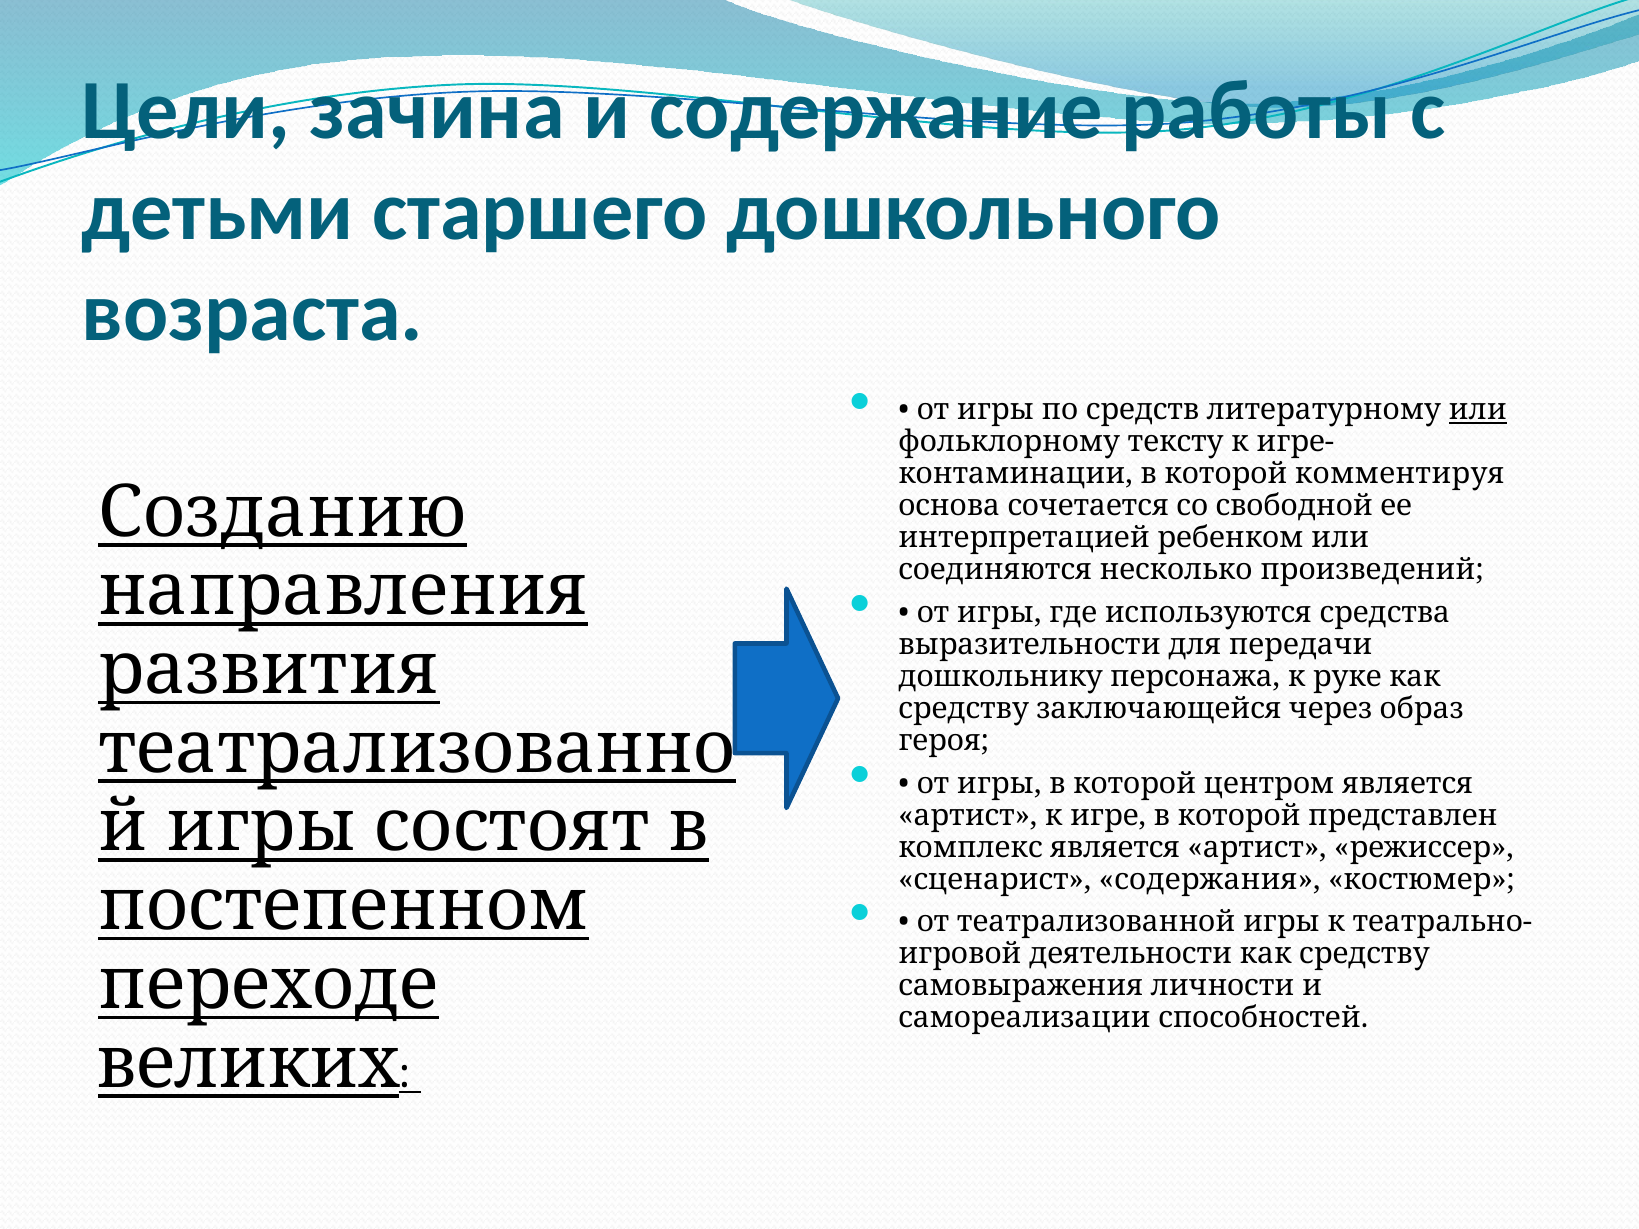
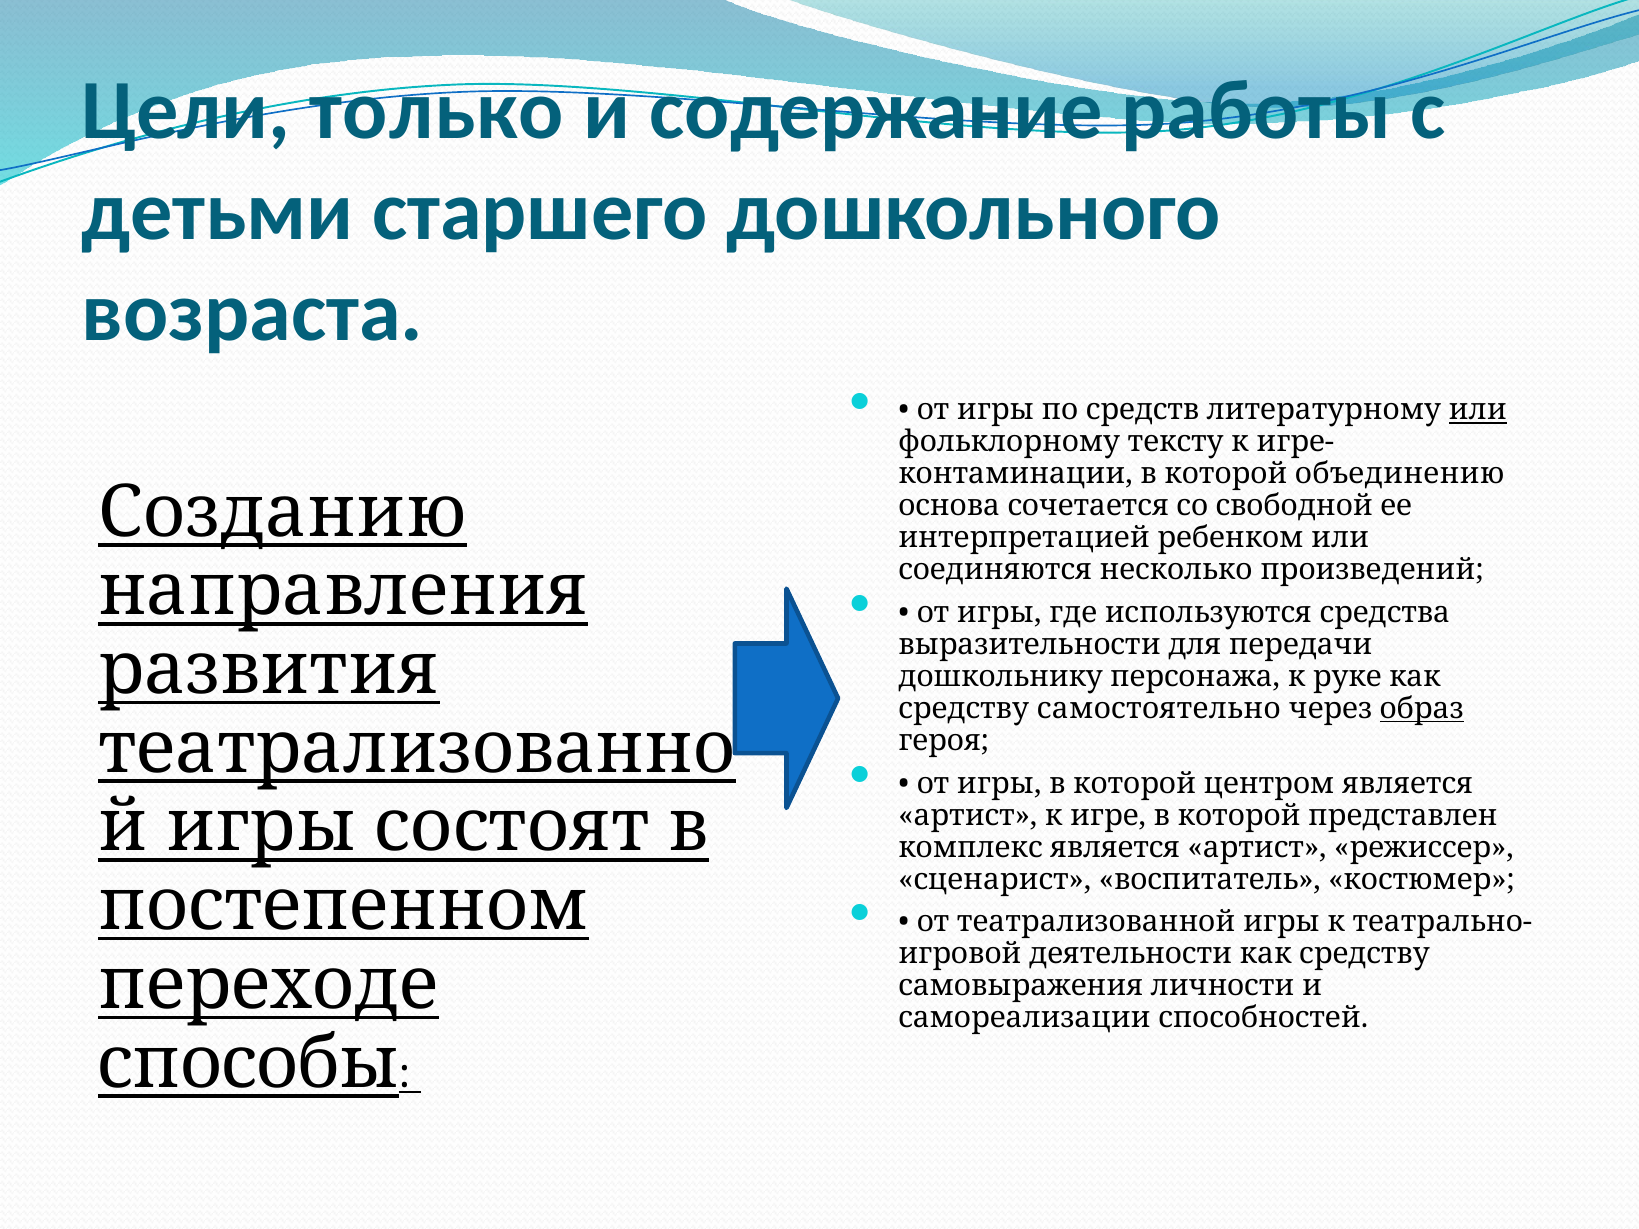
зачина: зачина -> только
комментируя: комментируя -> объединению
заключающейся: заключающейся -> самостоятельно
образ underline: none -> present
содержания: содержания -> воспитатель
великих: великих -> способы
